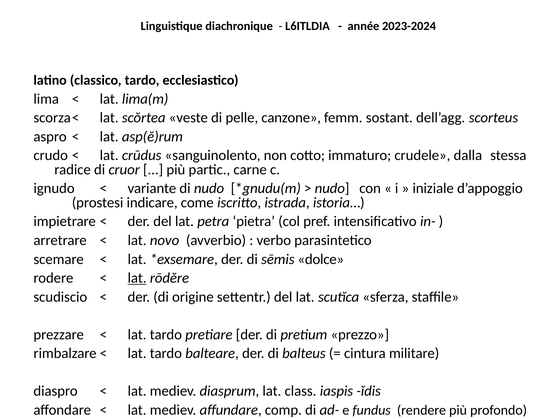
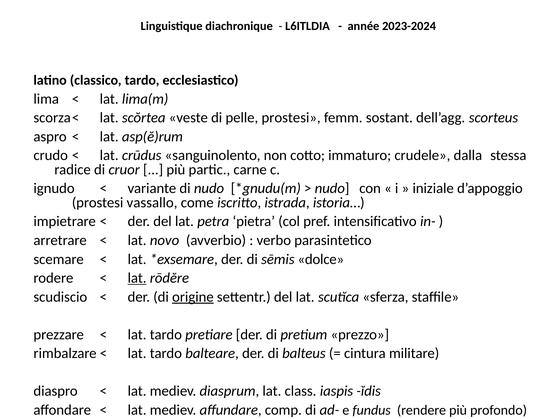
pelle canzone: canzone -> prostesi
indicare: indicare -> vassallo
origine underline: none -> present
